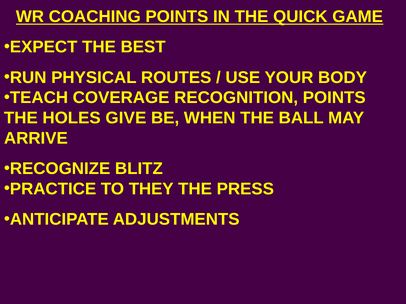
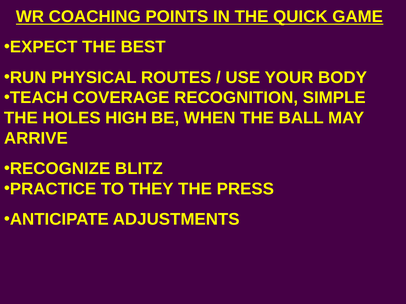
RECOGNITION POINTS: POINTS -> SIMPLE
GIVE: GIVE -> HIGH
